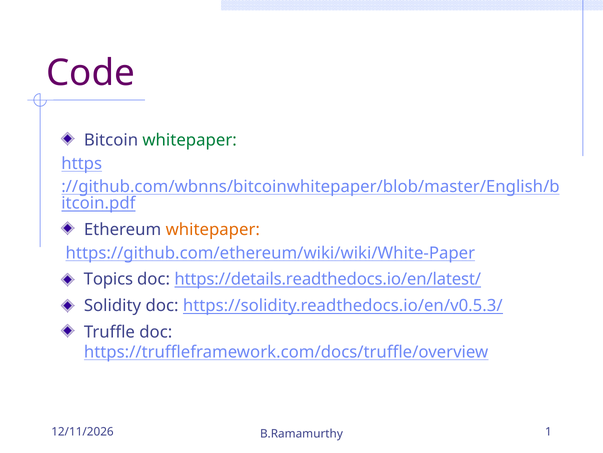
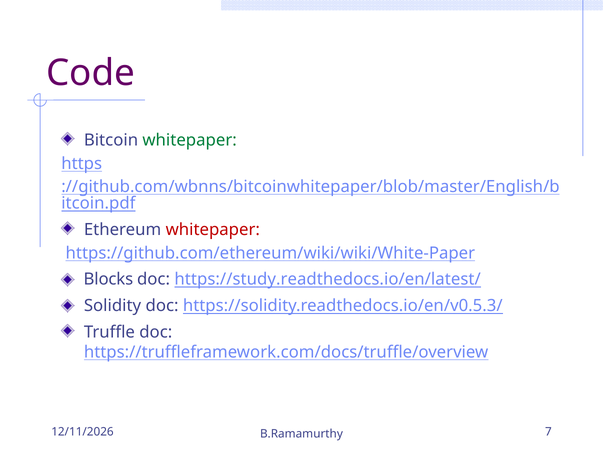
whitepaper at (213, 229) colour: orange -> red
Topics: Topics -> Blocks
https://details.readthedocs.io/en/latest/: https://details.readthedocs.io/en/latest/ -> https://study.readthedocs.io/en/latest/
1: 1 -> 7
